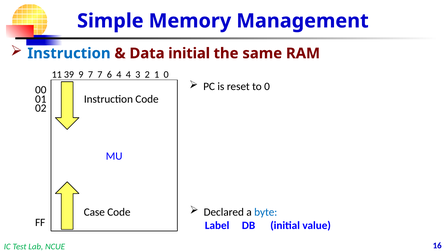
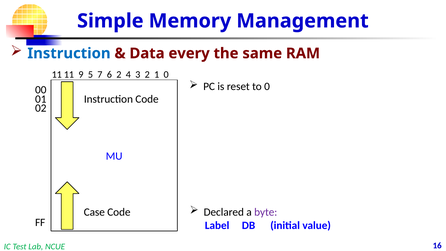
Data initial: initial -> every
11 39: 39 -> 11
9 7: 7 -> 5
6 4: 4 -> 2
byte colour: blue -> purple
